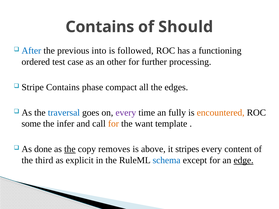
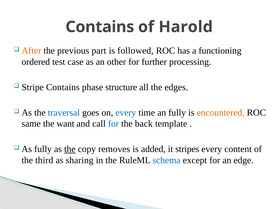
Should: Should -> Harold
After colour: blue -> orange
into: into -> part
compact: compact -> structure
every at (126, 113) colour: purple -> blue
some: some -> same
infer: infer -> want
for at (113, 124) colour: orange -> blue
want: want -> back
As done: done -> fully
above: above -> added
explicit: explicit -> sharing
edge underline: present -> none
